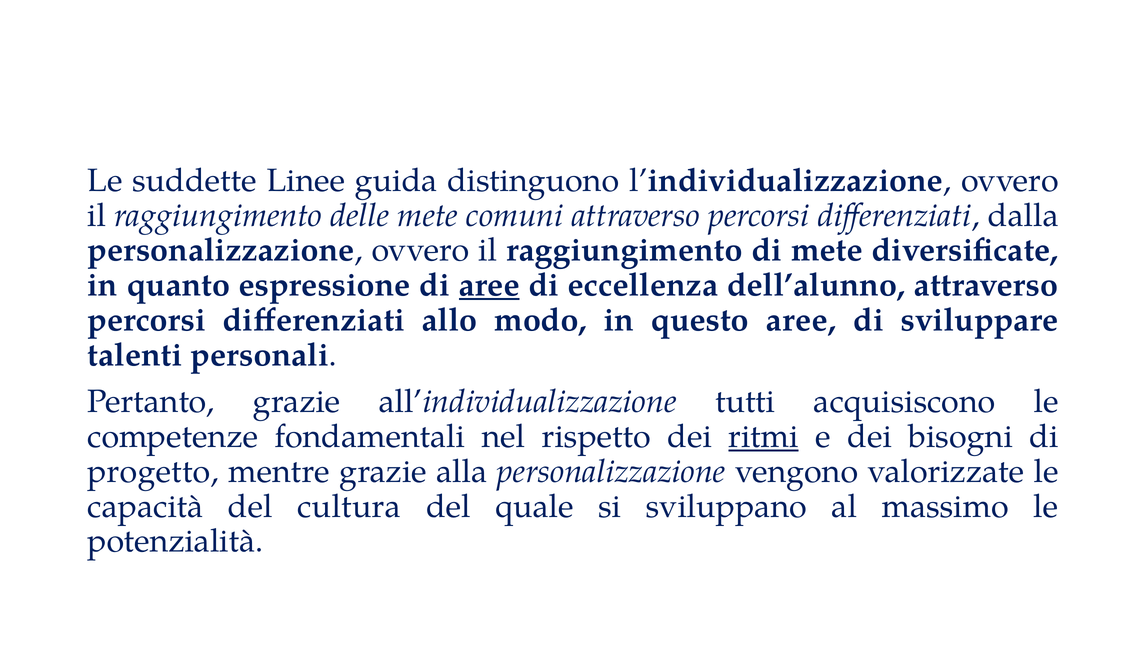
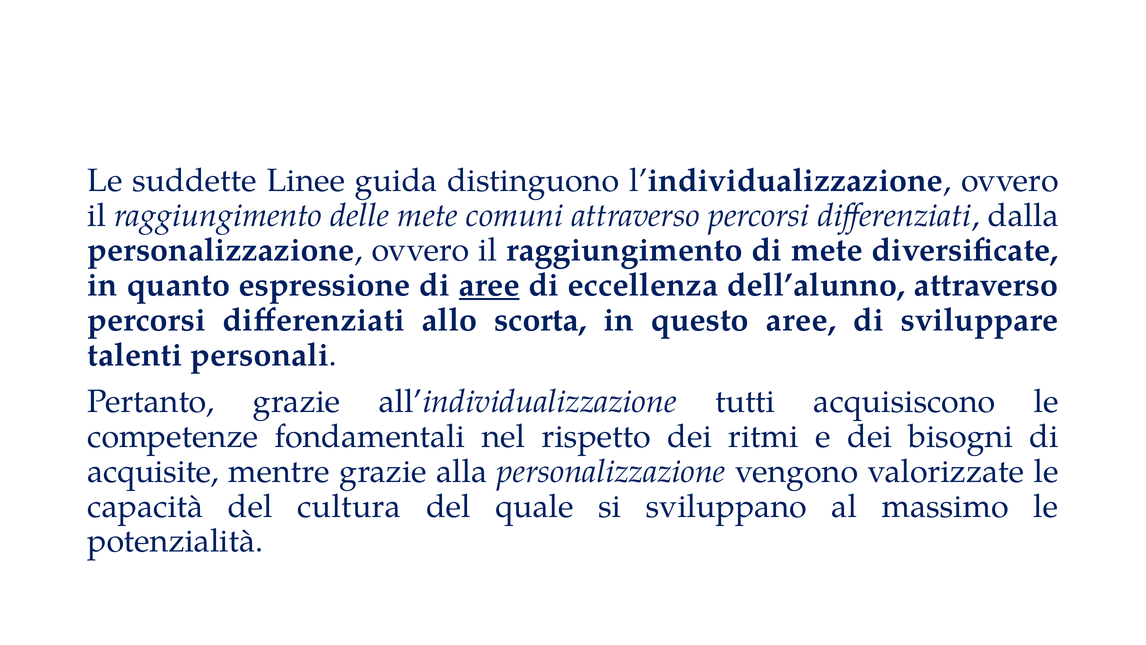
modo: modo -> scorta
ritmi underline: present -> none
progetto: progetto -> acquisite
